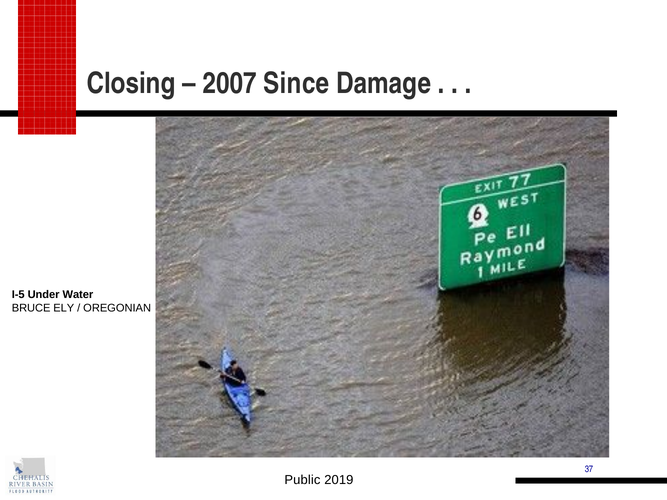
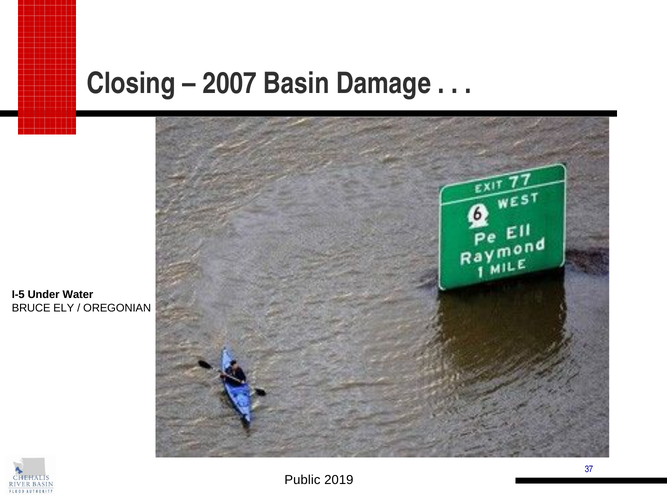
Since: Since -> Basin
